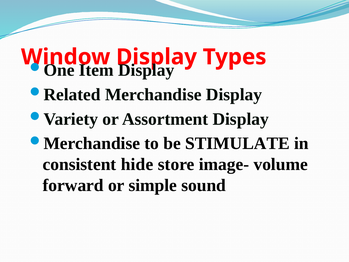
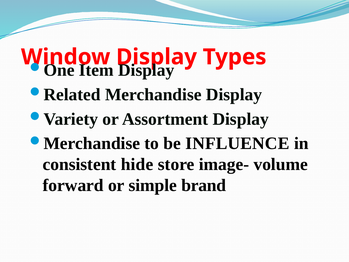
STIMULATE: STIMULATE -> INFLUENCE
sound: sound -> brand
